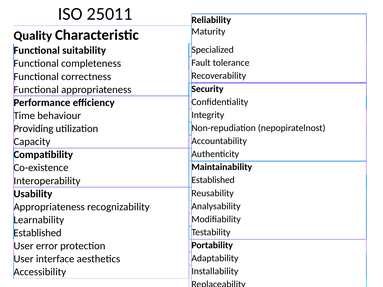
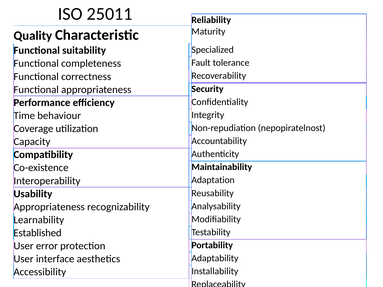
Providing: Providing -> Coverage
Interoperability Established: Established -> Adaptation
